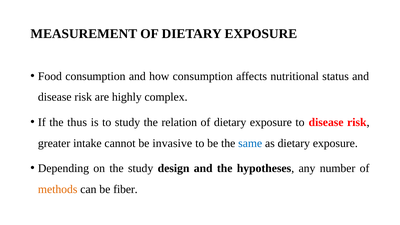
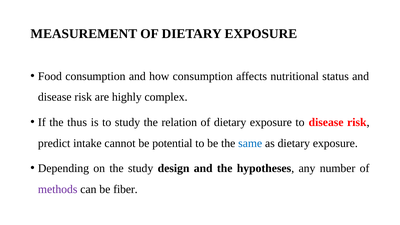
greater: greater -> predict
invasive: invasive -> potential
methods colour: orange -> purple
